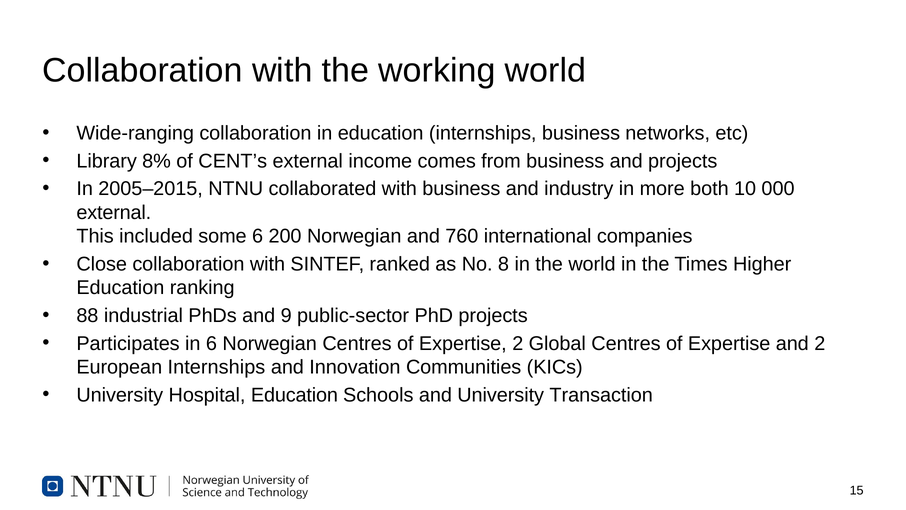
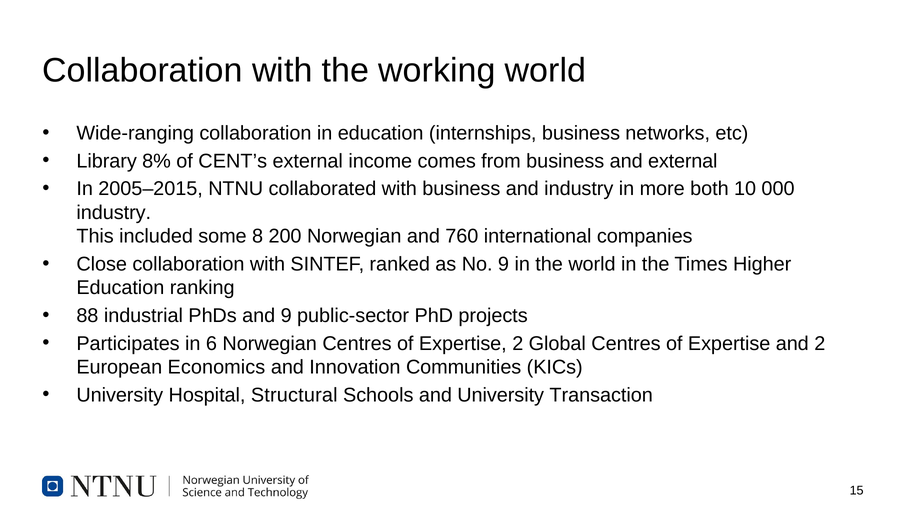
and projects: projects -> external
external at (114, 212): external -> industry
some 6: 6 -> 8
No 8: 8 -> 9
European Internships: Internships -> Economics
Hospital Education: Education -> Structural
